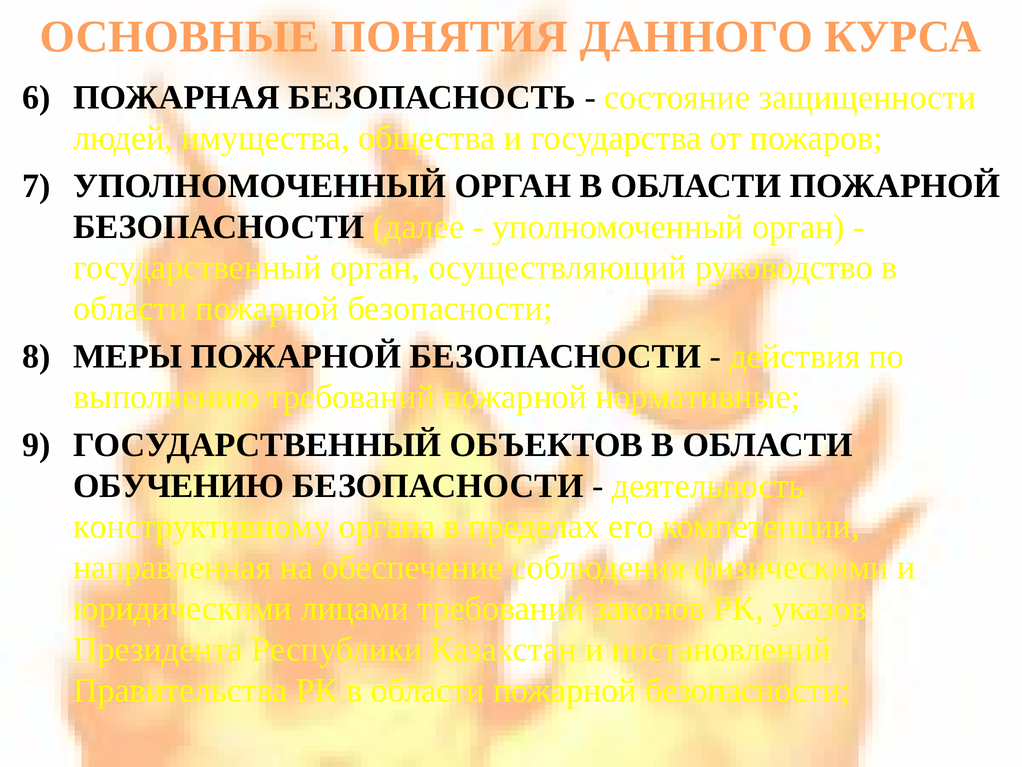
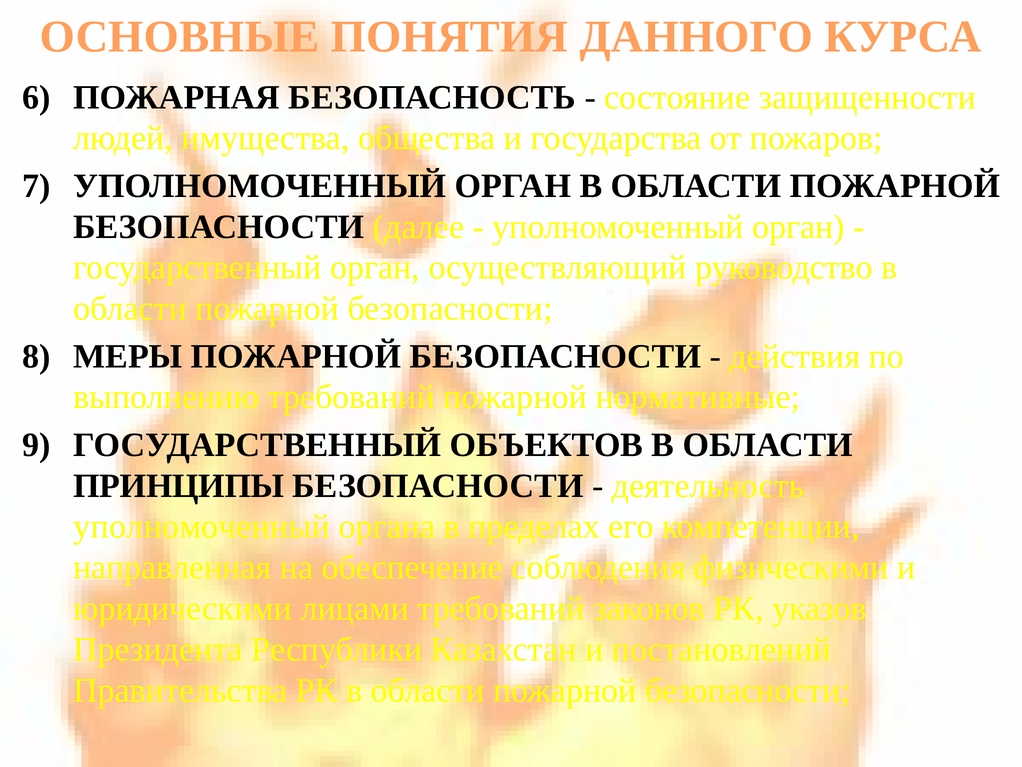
ОБУЧЕНИЮ: ОБУЧЕНИЮ -> ПРИНЦИПЫ
конструктивному at (202, 526): конструктивному -> уполномоченный
